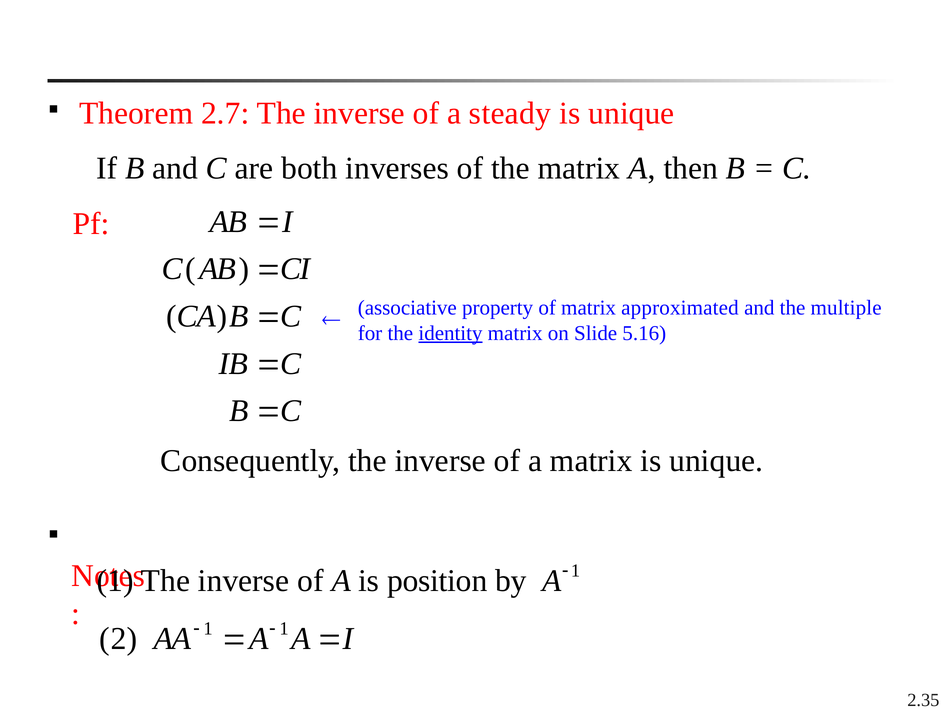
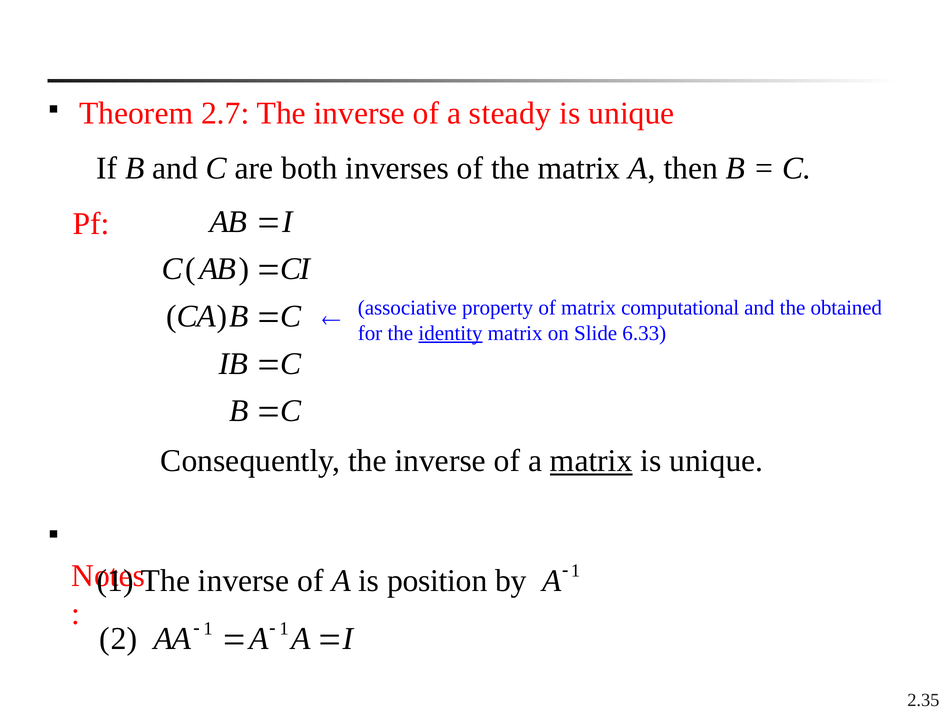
approximated: approximated -> computational
multiple: multiple -> obtained
5.16: 5.16 -> 6.33
matrix at (591, 461) underline: none -> present
